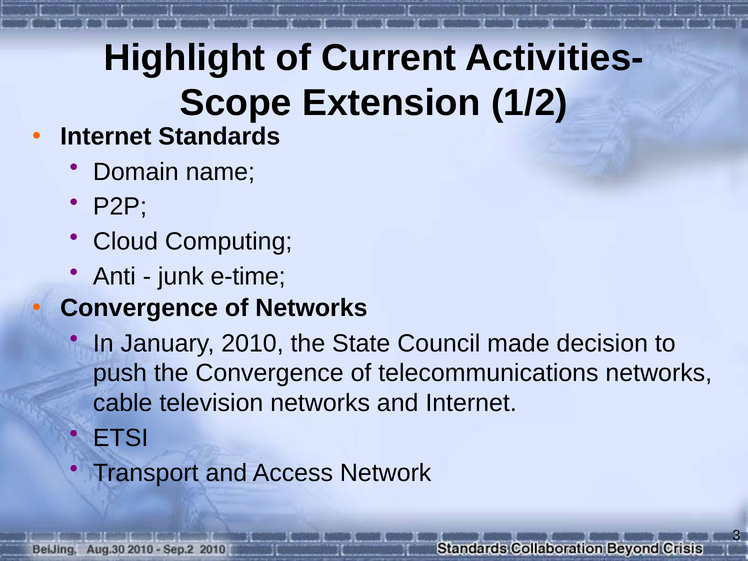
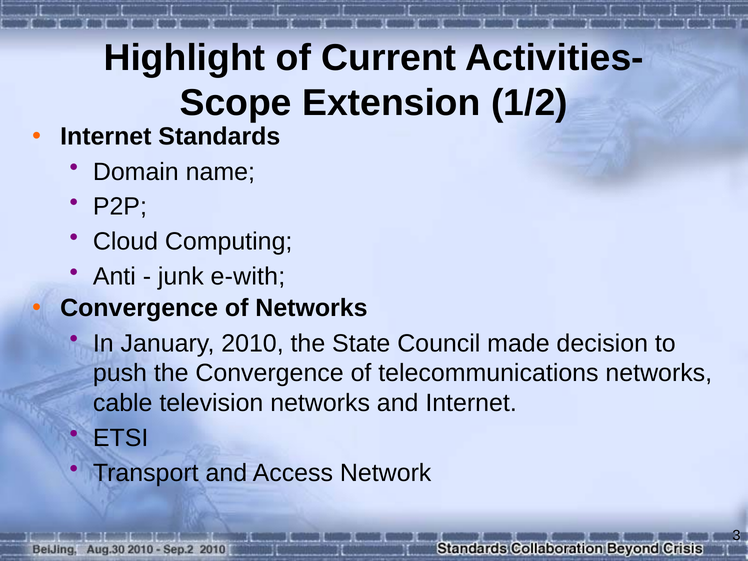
e-time: e-time -> e-with
